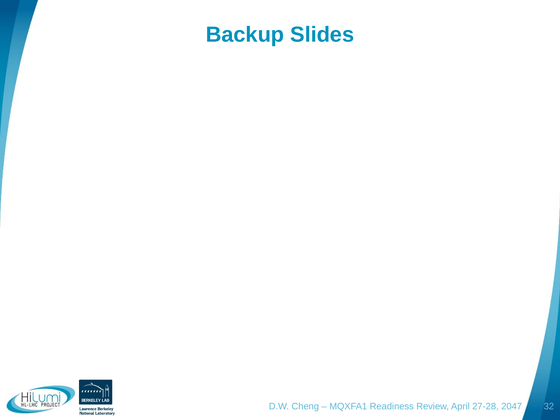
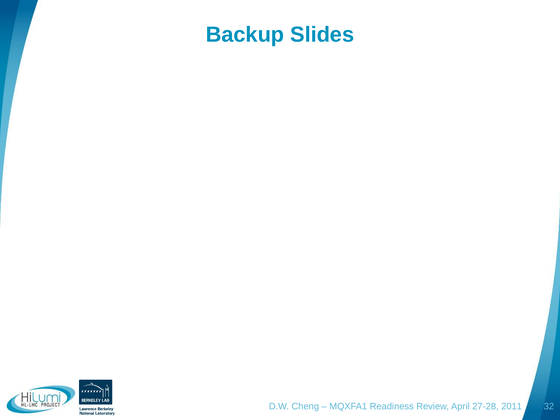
2047: 2047 -> 2011
